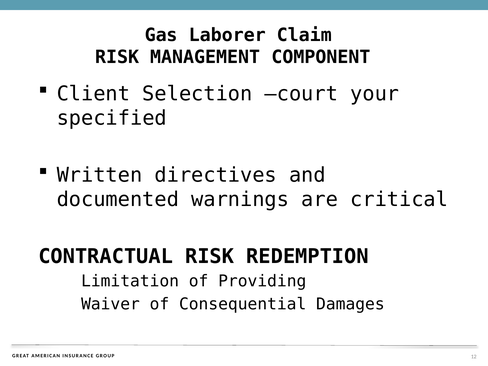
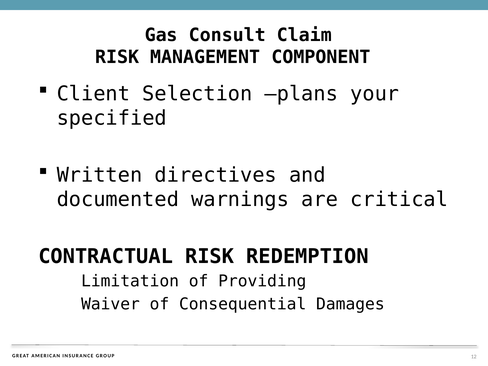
Laborer: Laborer -> Consult
court: court -> plans
